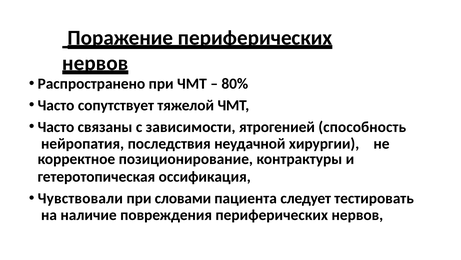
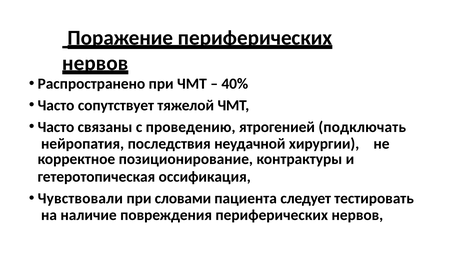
80%: 80% -> 40%
зависимости: зависимости -> проведению
способность: способность -> подключать
